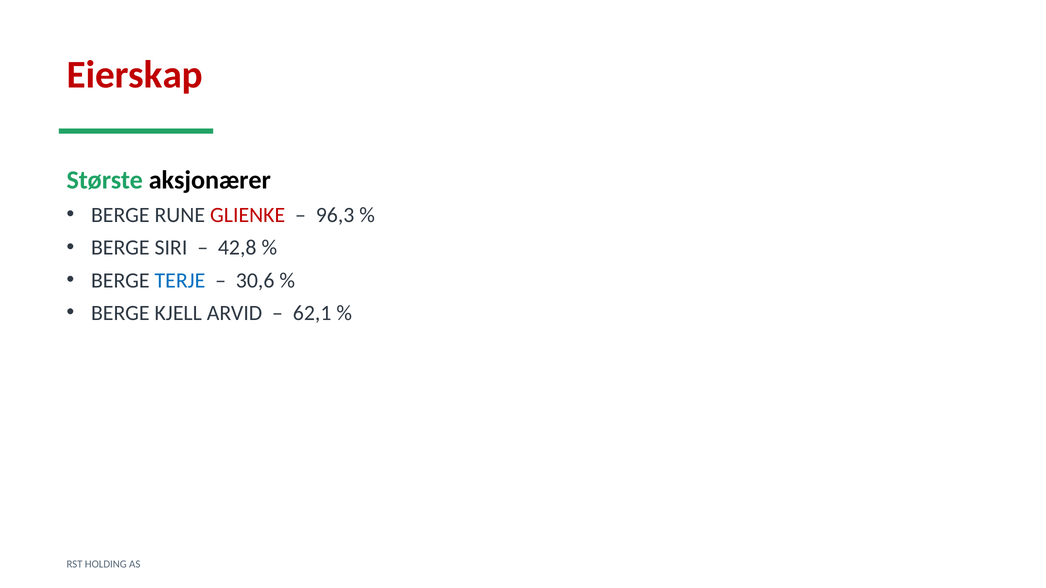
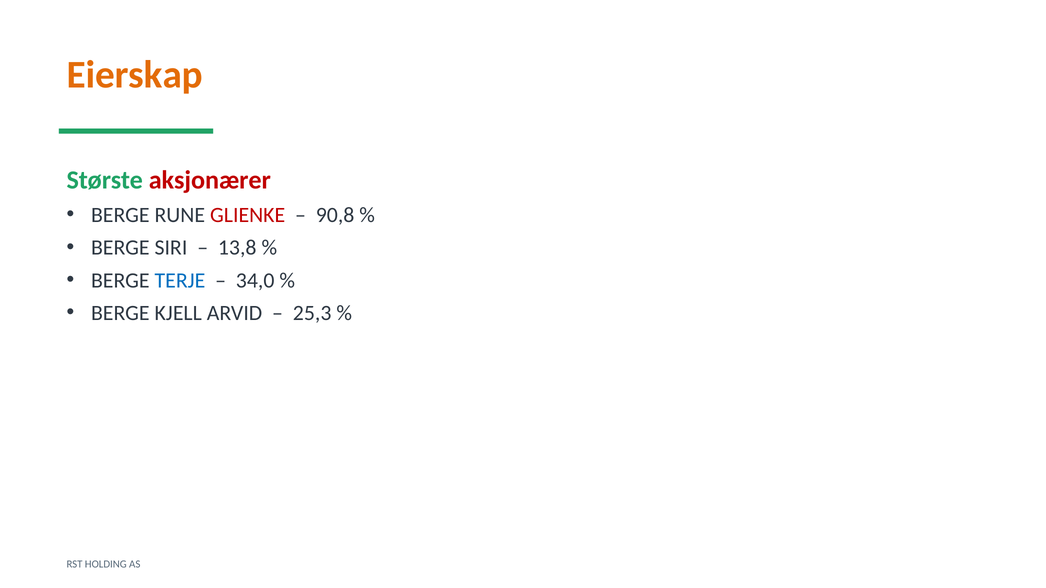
Eierskap colour: red -> orange
aksjonærer colour: black -> red
96,3: 96,3 -> 90,8
42,8: 42,8 -> 13,8
30,6: 30,6 -> 34,0
62,1: 62,1 -> 25,3
